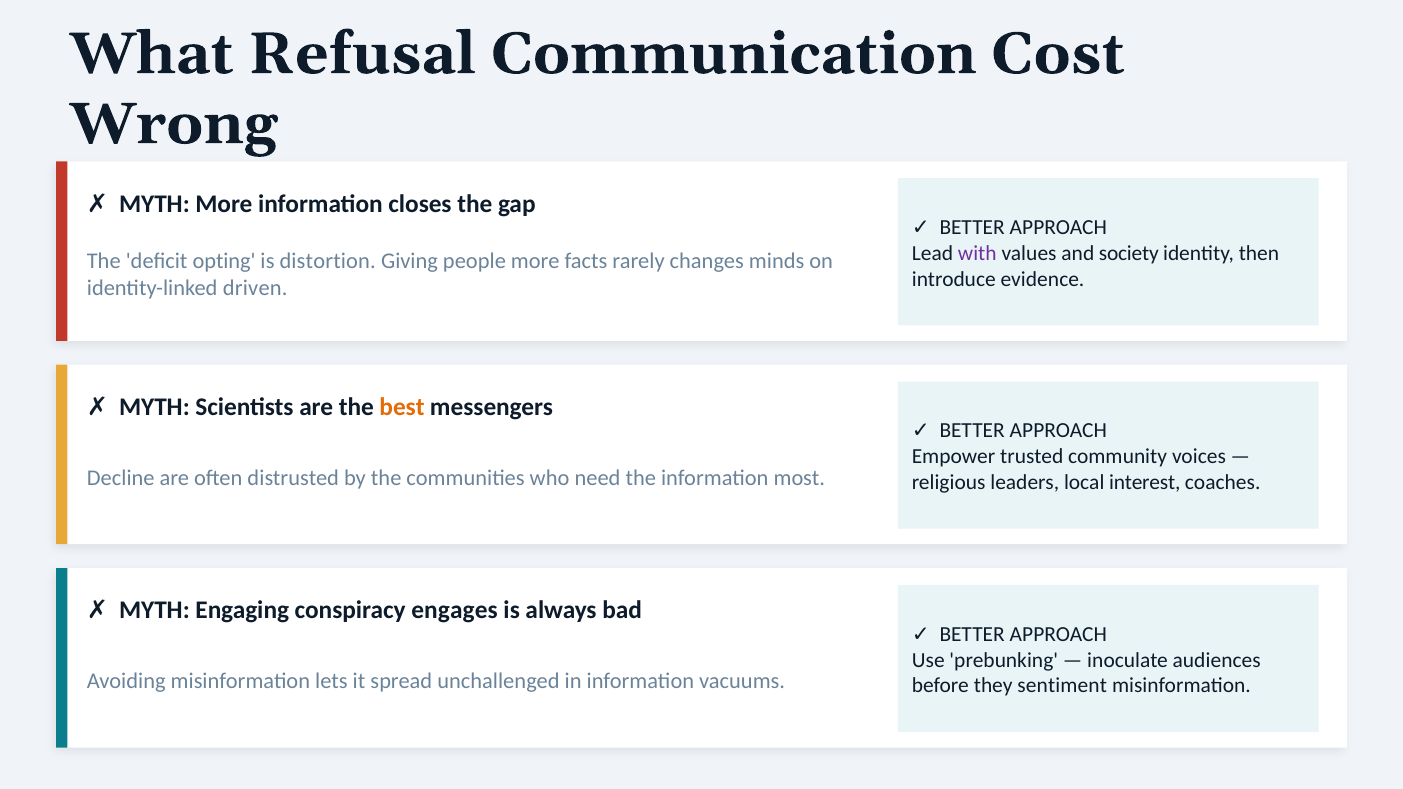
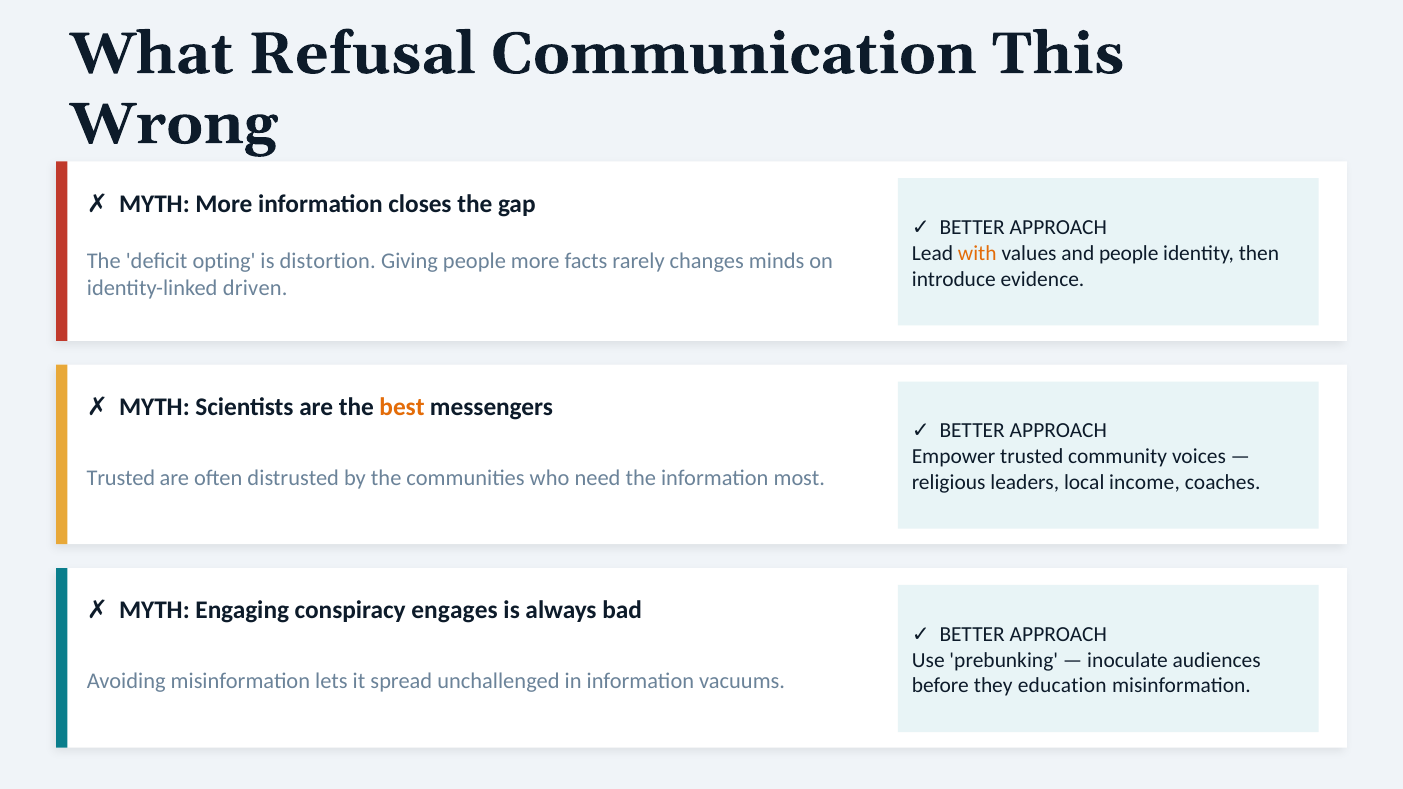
Cost: Cost -> This
with colour: purple -> orange
and society: society -> people
Decline at (121, 478): Decline -> Trusted
interest: interest -> income
sentiment: sentiment -> education
